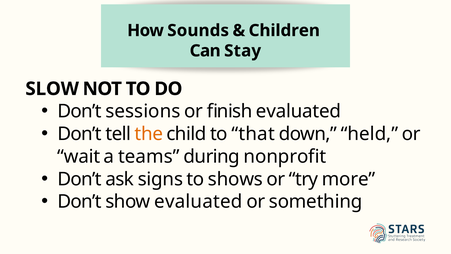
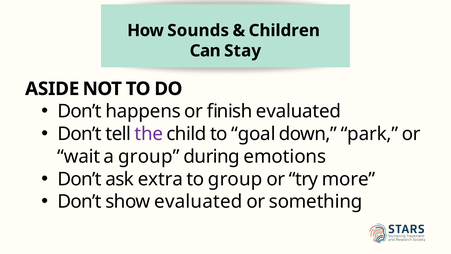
SLOW: SLOW -> ASIDE
sessions: sessions -> happens
the colour: orange -> purple
that: that -> goal
held: held -> park
a teams: teams -> group
nonprofit: nonprofit -> emotions
signs: signs -> extra
to shows: shows -> group
